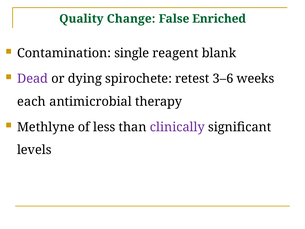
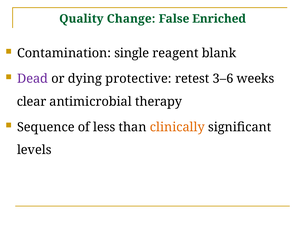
spirochete: spirochete -> protective
each: each -> clear
Methlyne: Methlyne -> Sequence
clinically colour: purple -> orange
